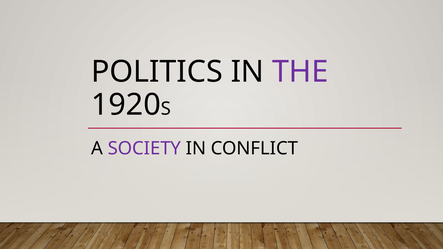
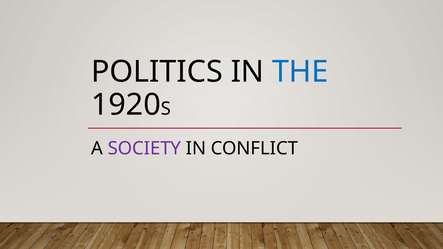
THE colour: purple -> blue
